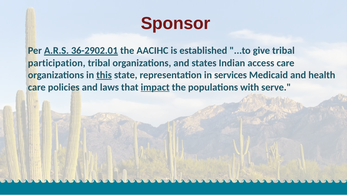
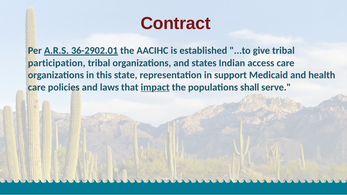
Sponsor: Sponsor -> Contract
this underline: present -> none
services: services -> support
with: with -> shall
